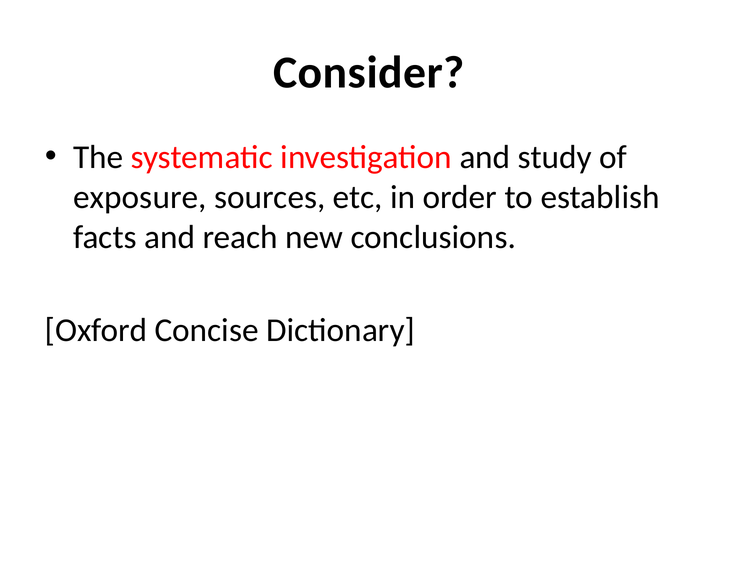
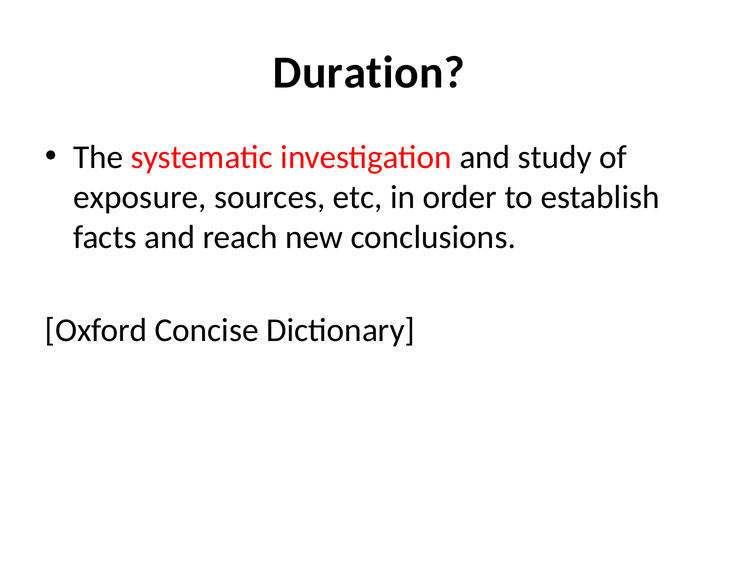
Consider: Consider -> Duration
